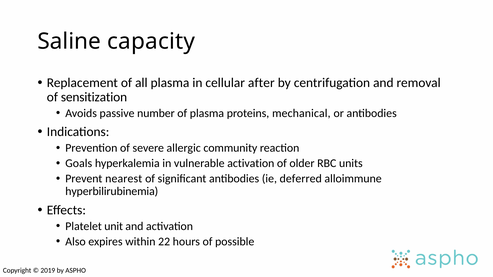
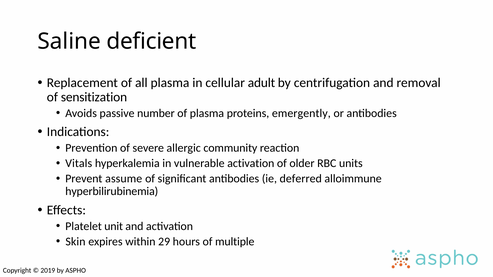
capacity: capacity -> deficient
after: after -> adult
mechanical: mechanical -> emergently
Goals: Goals -> Vitals
nearest: nearest -> assume
Also: Also -> Skin
22: 22 -> 29
possible: possible -> multiple
